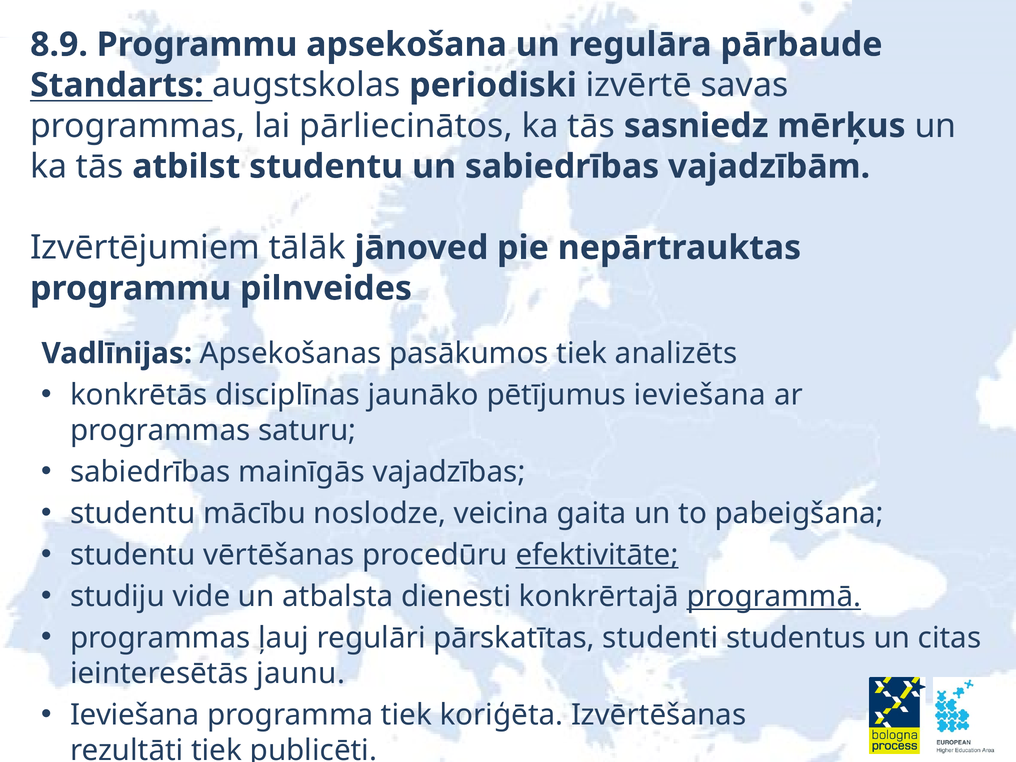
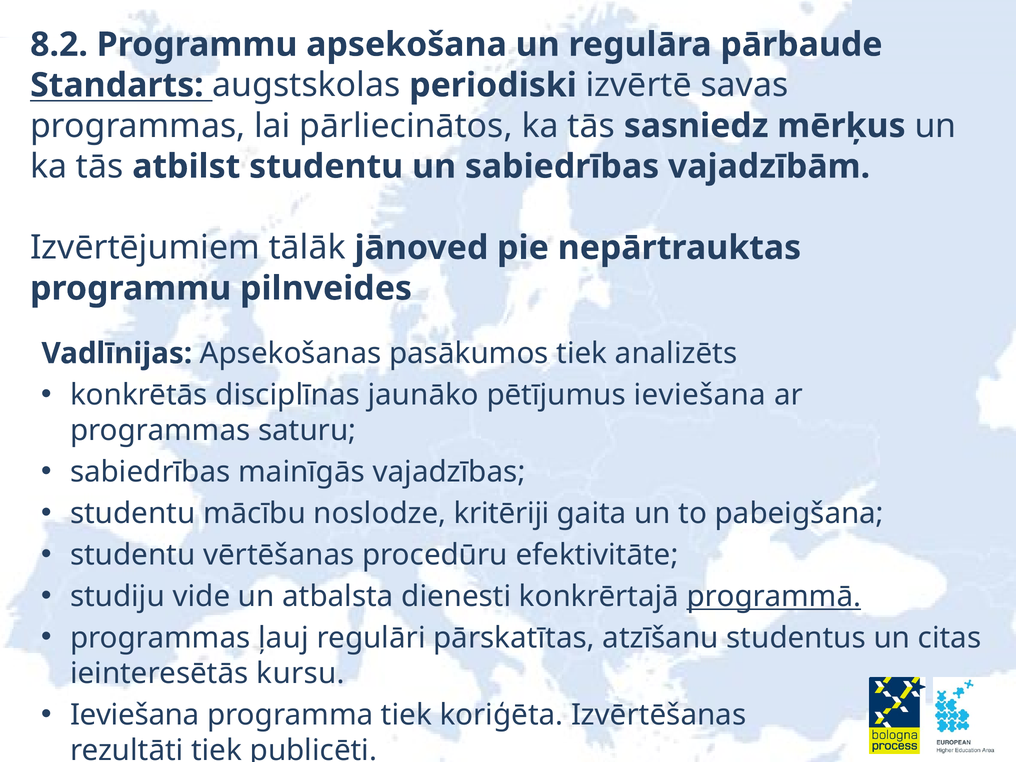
8.9: 8.9 -> 8.2
veicina: veicina -> kritēriji
efektivitāte underline: present -> none
studenti: studenti -> atzīšanu
jaunu: jaunu -> kursu
